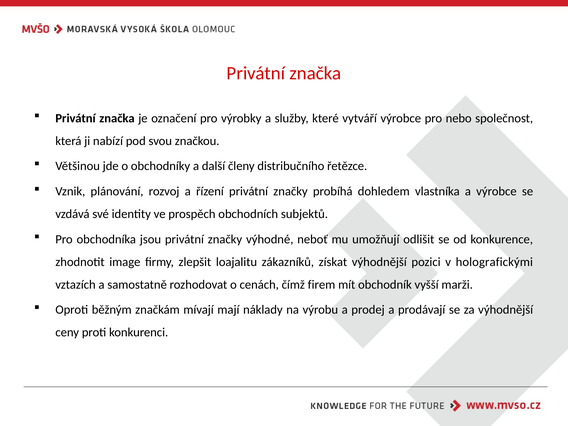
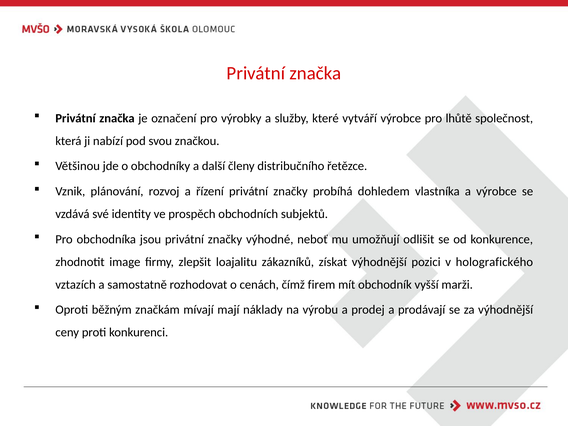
nebo: nebo -> lhůtě
holografickými: holografickými -> holografického
